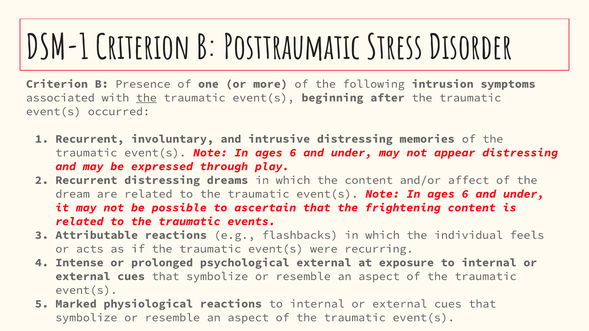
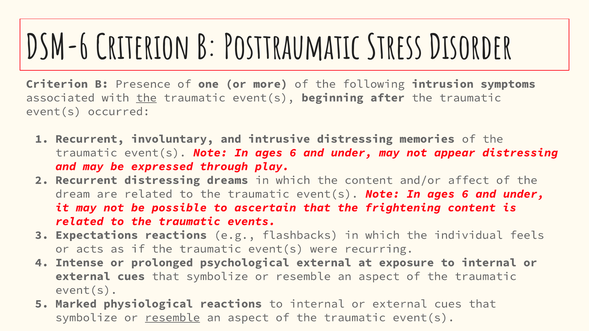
DSM-1: DSM-1 -> DSM-6
Attributable: Attributable -> Expectations
resemble at (172, 318) underline: none -> present
